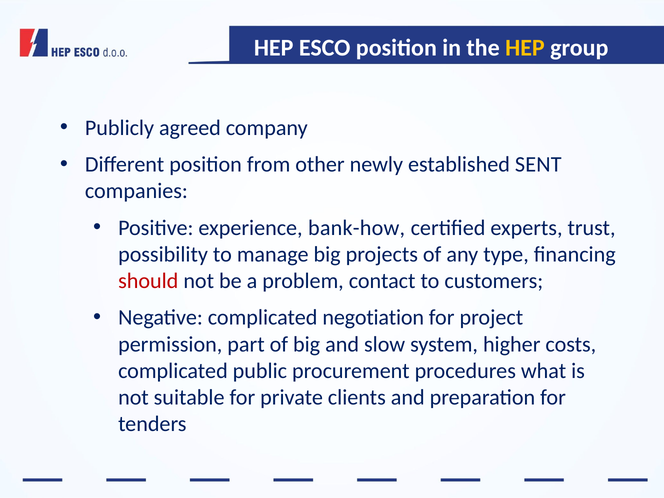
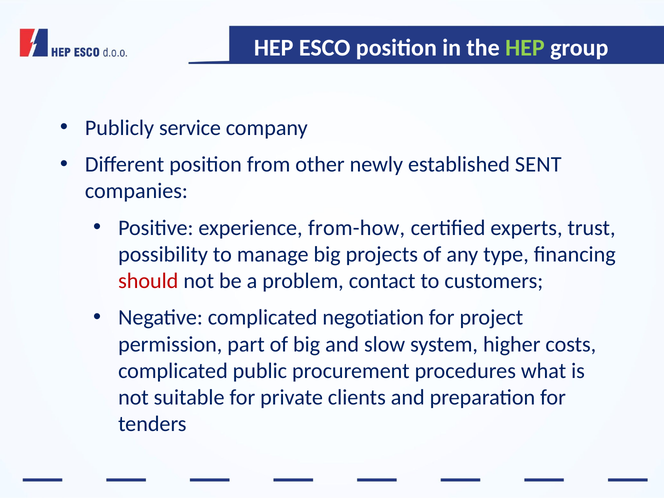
HEP at (525, 48) colour: yellow -> light green
agreed: agreed -> service
bank-how: bank-how -> from-how
